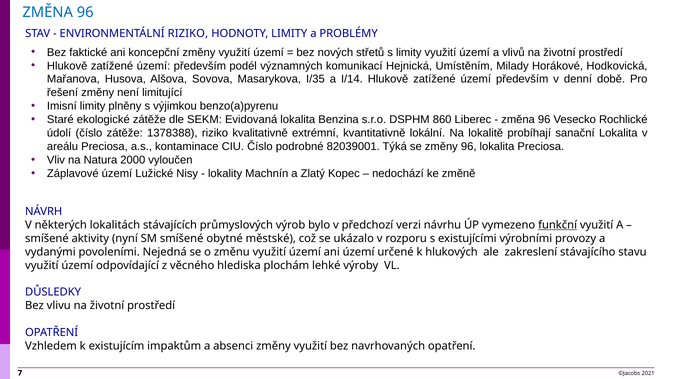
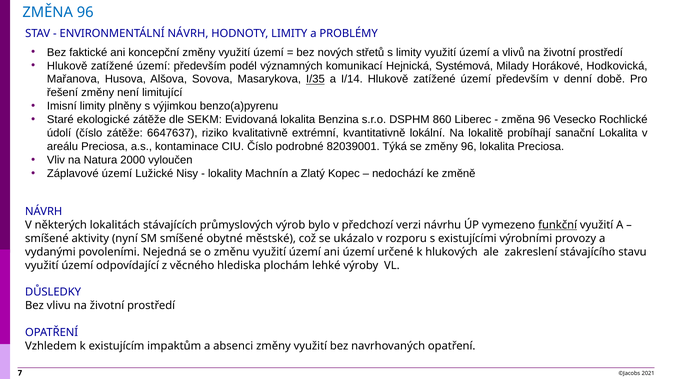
ENVIRONMENTÁLNÍ RIZIKO: RIZIKO -> NÁVRH
Umístěním: Umístěním -> Systémová
I/35 underline: none -> present
1378388: 1378388 -> 6647637
